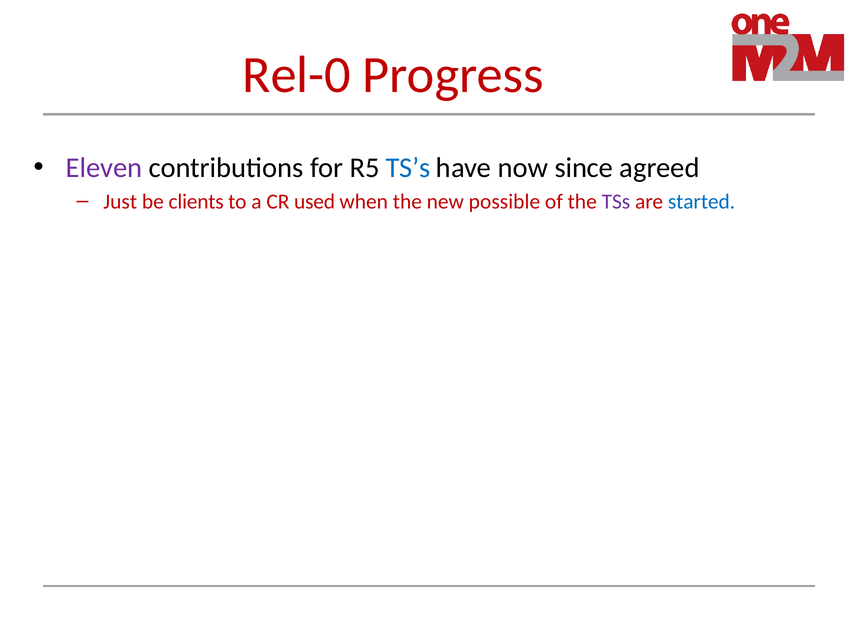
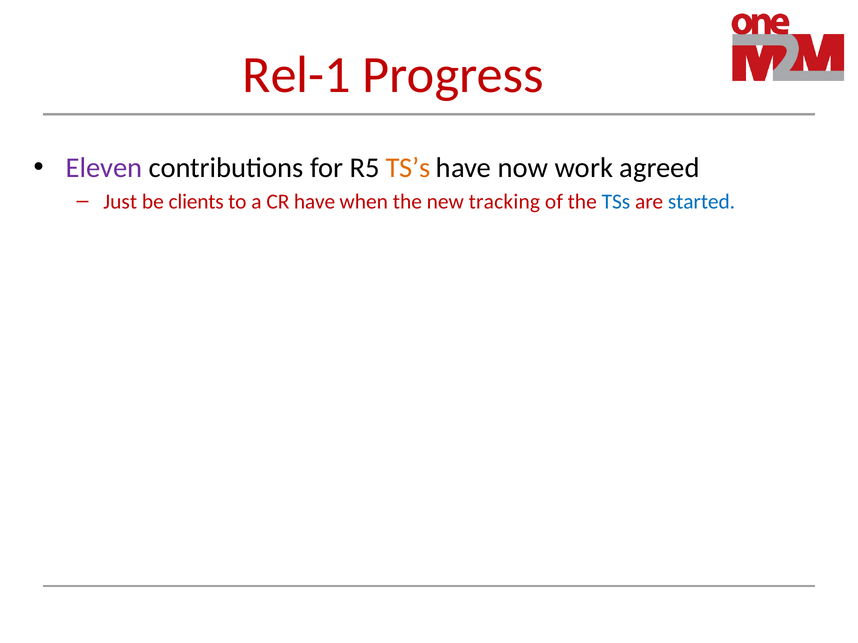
Rel-0: Rel-0 -> Rel-1
TS’s colour: blue -> orange
since: since -> work
CR used: used -> have
possible: possible -> tracking
TSs colour: purple -> blue
